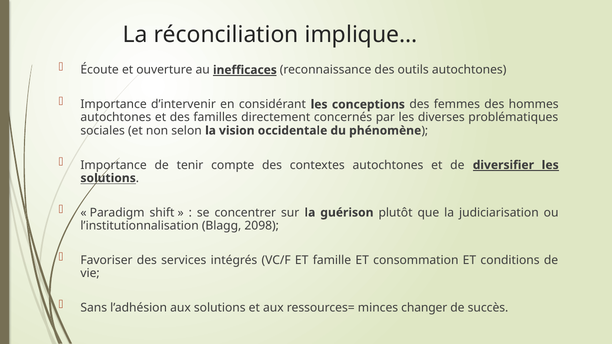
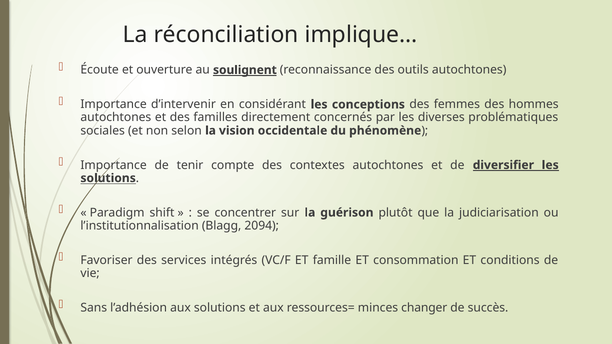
inefficaces: inefficaces -> soulignent
2098: 2098 -> 2094
